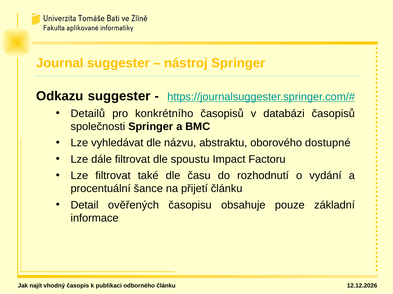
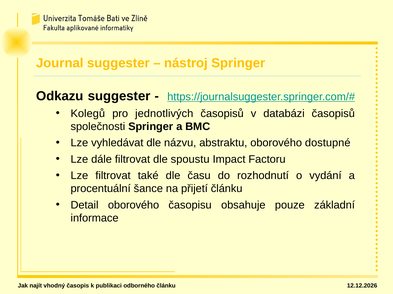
Detailů: Detailů -> Kolegů
konkrétního: konkrétního -> jednotlivých
Detail ověřených: ověřených -> oborového
